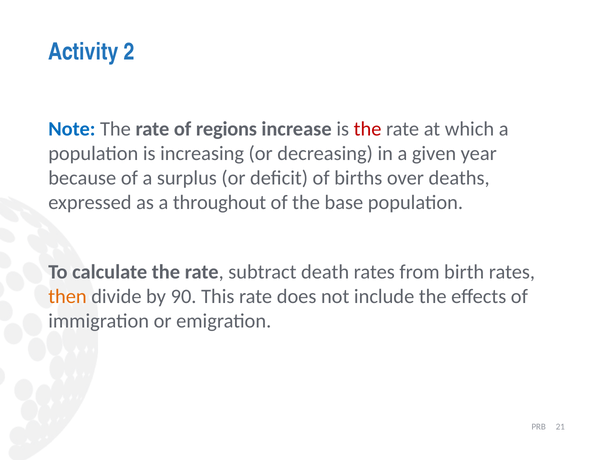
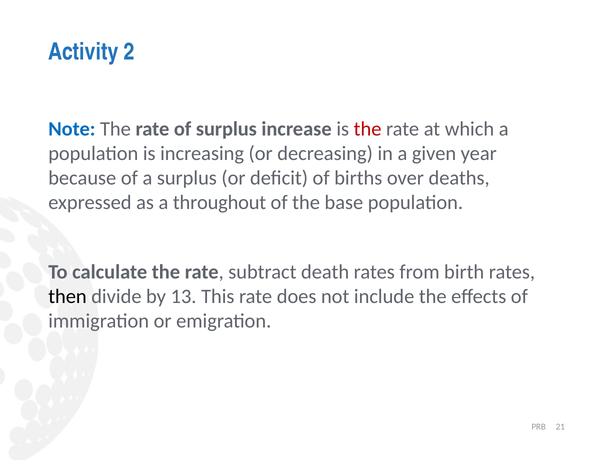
of regions: regions -> surplus
then colour: orange -> black
90: 90 -> 13
